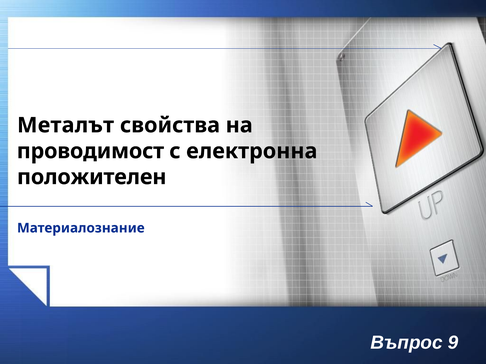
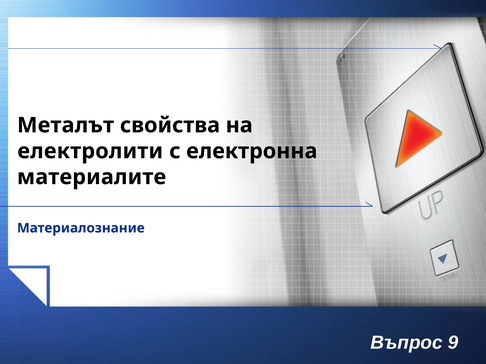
проводимост: проводимост -> електролити
положителен: положителен -> материалите
